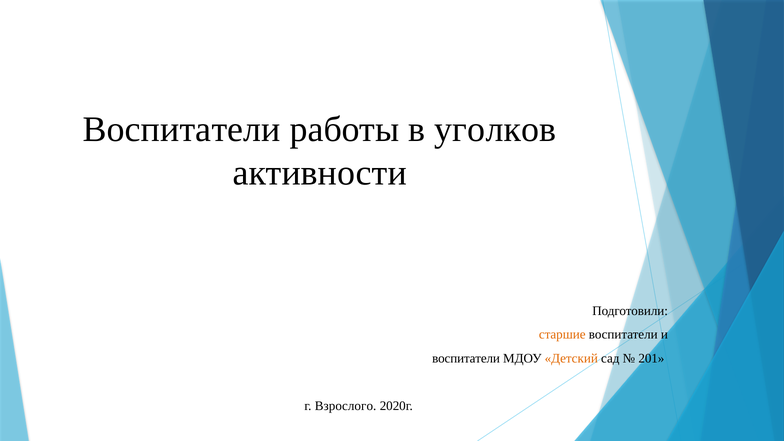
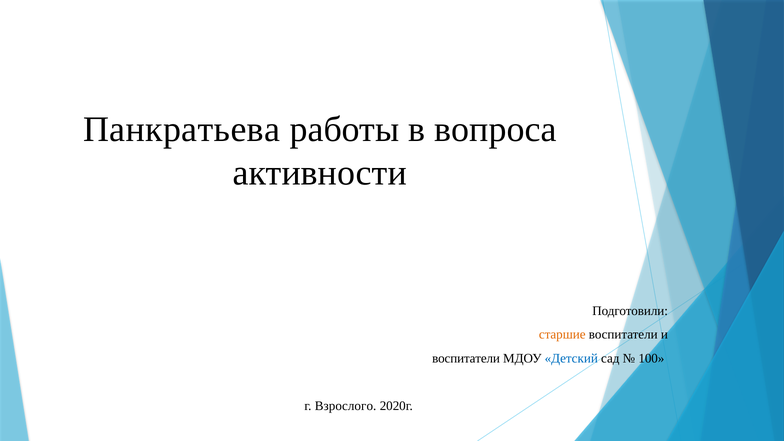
Воспитатели at (182, 130): Воспитатели -> Панкратьева
уголков: уголков -> вопроса
Детский colour: orange -> blue
201: 201 -> 100
